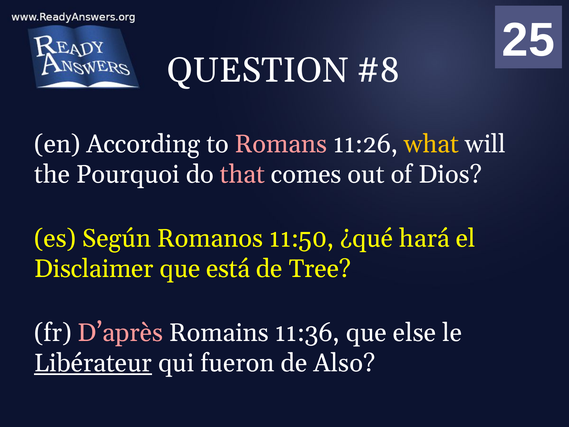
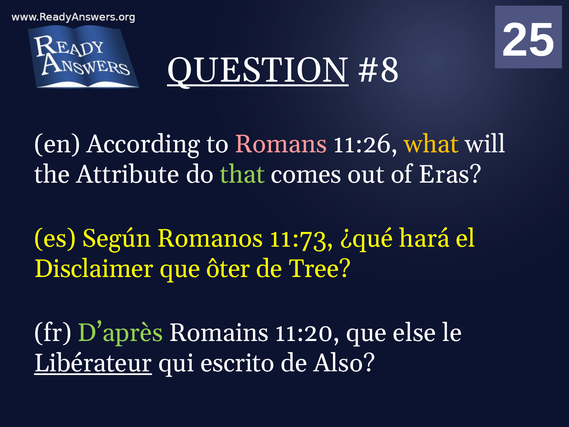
QUESTION underline: none -> present
Pourquoi: Pourquoi -> Attribute
that colour: pink -> light green
Dios: Dios -> Eras
11:50: 11:50 -> 11:73
está: está -> ôter
D’après colour: pink -> light green
11:36: 11:36 -> 11:20
fueron: fueron -> escrito
